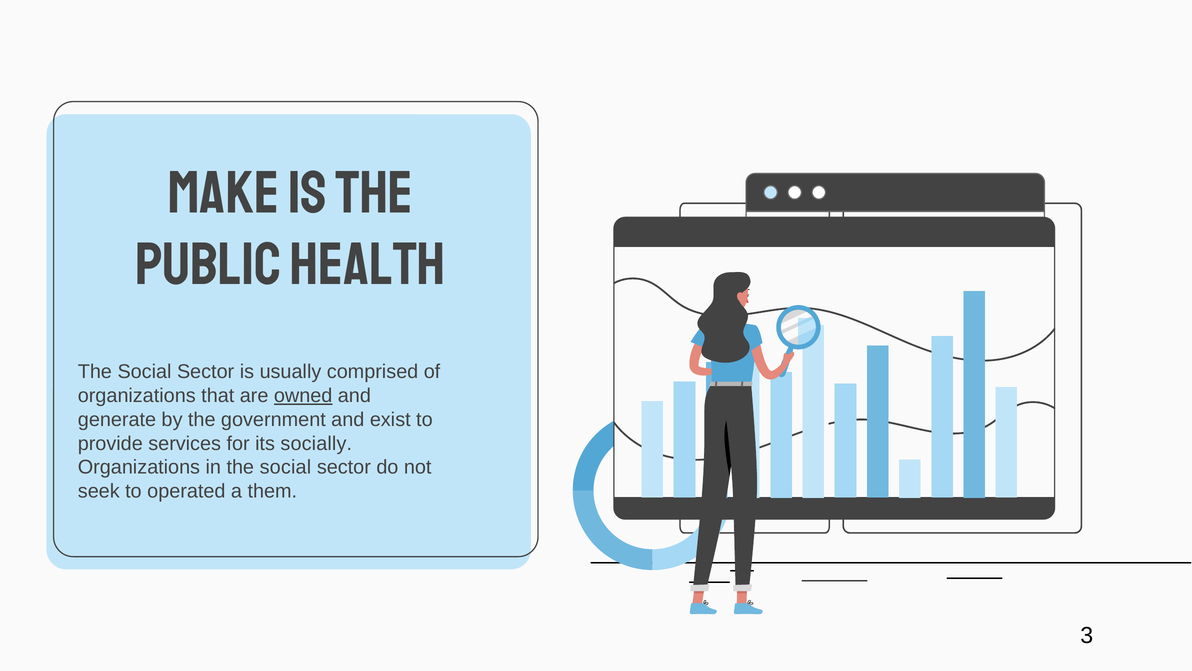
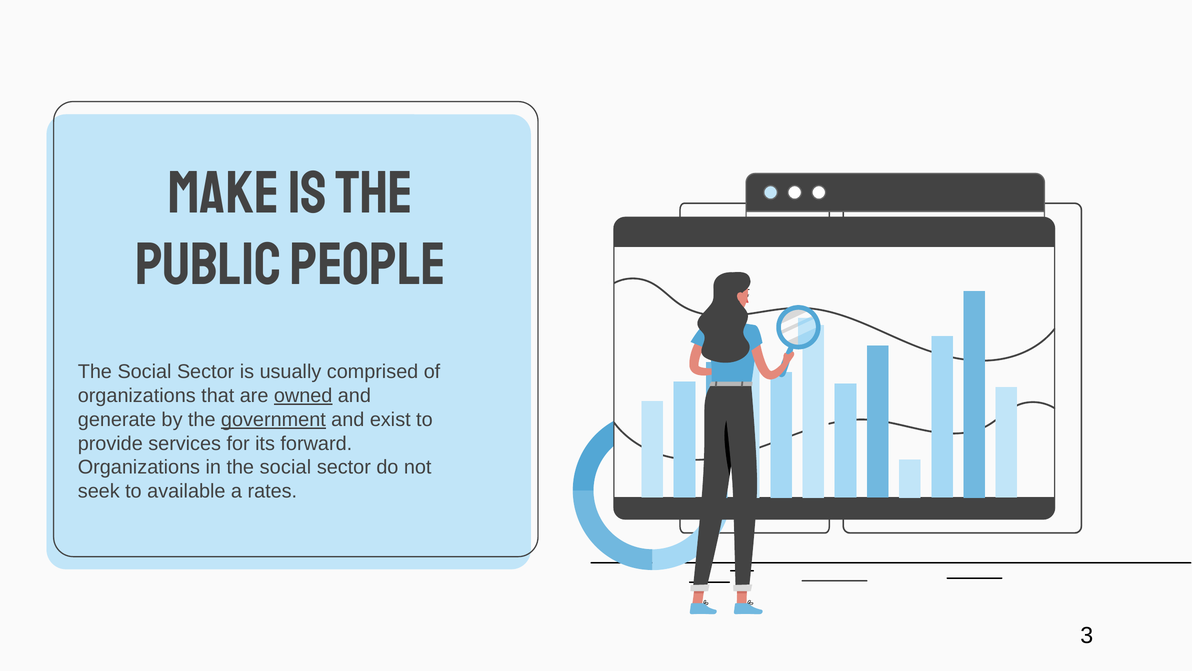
health: health -> people
government underline: none -> present
socially: socially -> forward
operated: operated -> available
them: them -> rates
